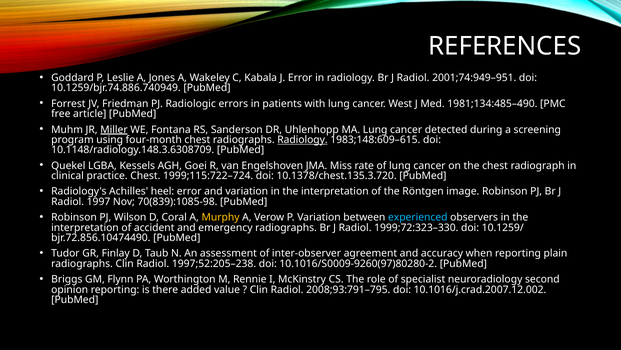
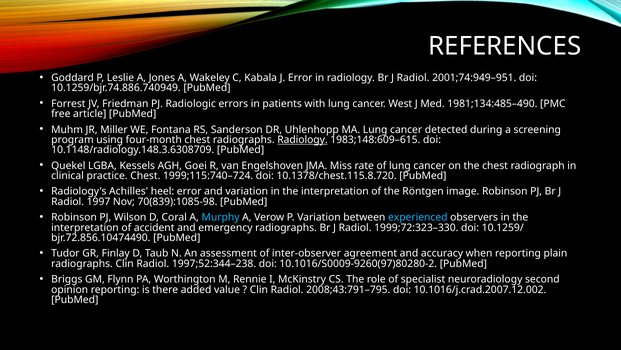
Miller underline: present -> none
1999;115:722–724: 1999;115:722–724 -> 1999;115:740–724
10.1378/chest.135.3.720: 10.1378/chest.135.3.720 -> 10.1378/chest.115.8.720
Murphy colour: yellow -> light blue
1997;52:205–238: 1997;52:205–238 -> 1997;52:344–238
2008;93:791–795: 2008;93:791–795 -> 2008;43:791–795
